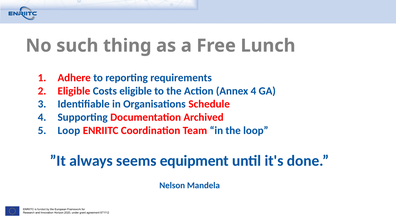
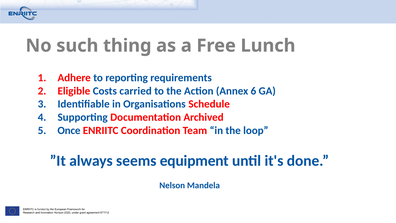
Costs eligible: eligible -> carried
Annex 4: 4 -> 6
Loop at (69, 130): Loop -> Once
